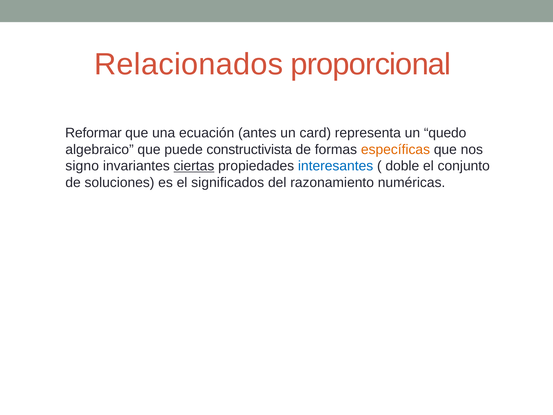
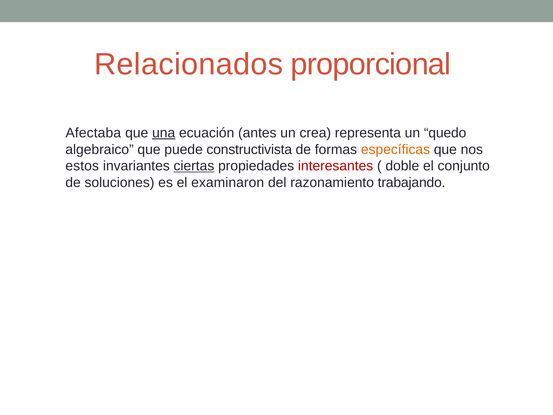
Reformar: Reformar -> Afectaba
una underline: none -> present
card: card -> crea
signo: signo -> estos
interesantes colour: blue -> red
significados: significados -> examinaron
numéricas: numéricas -> trabajando
